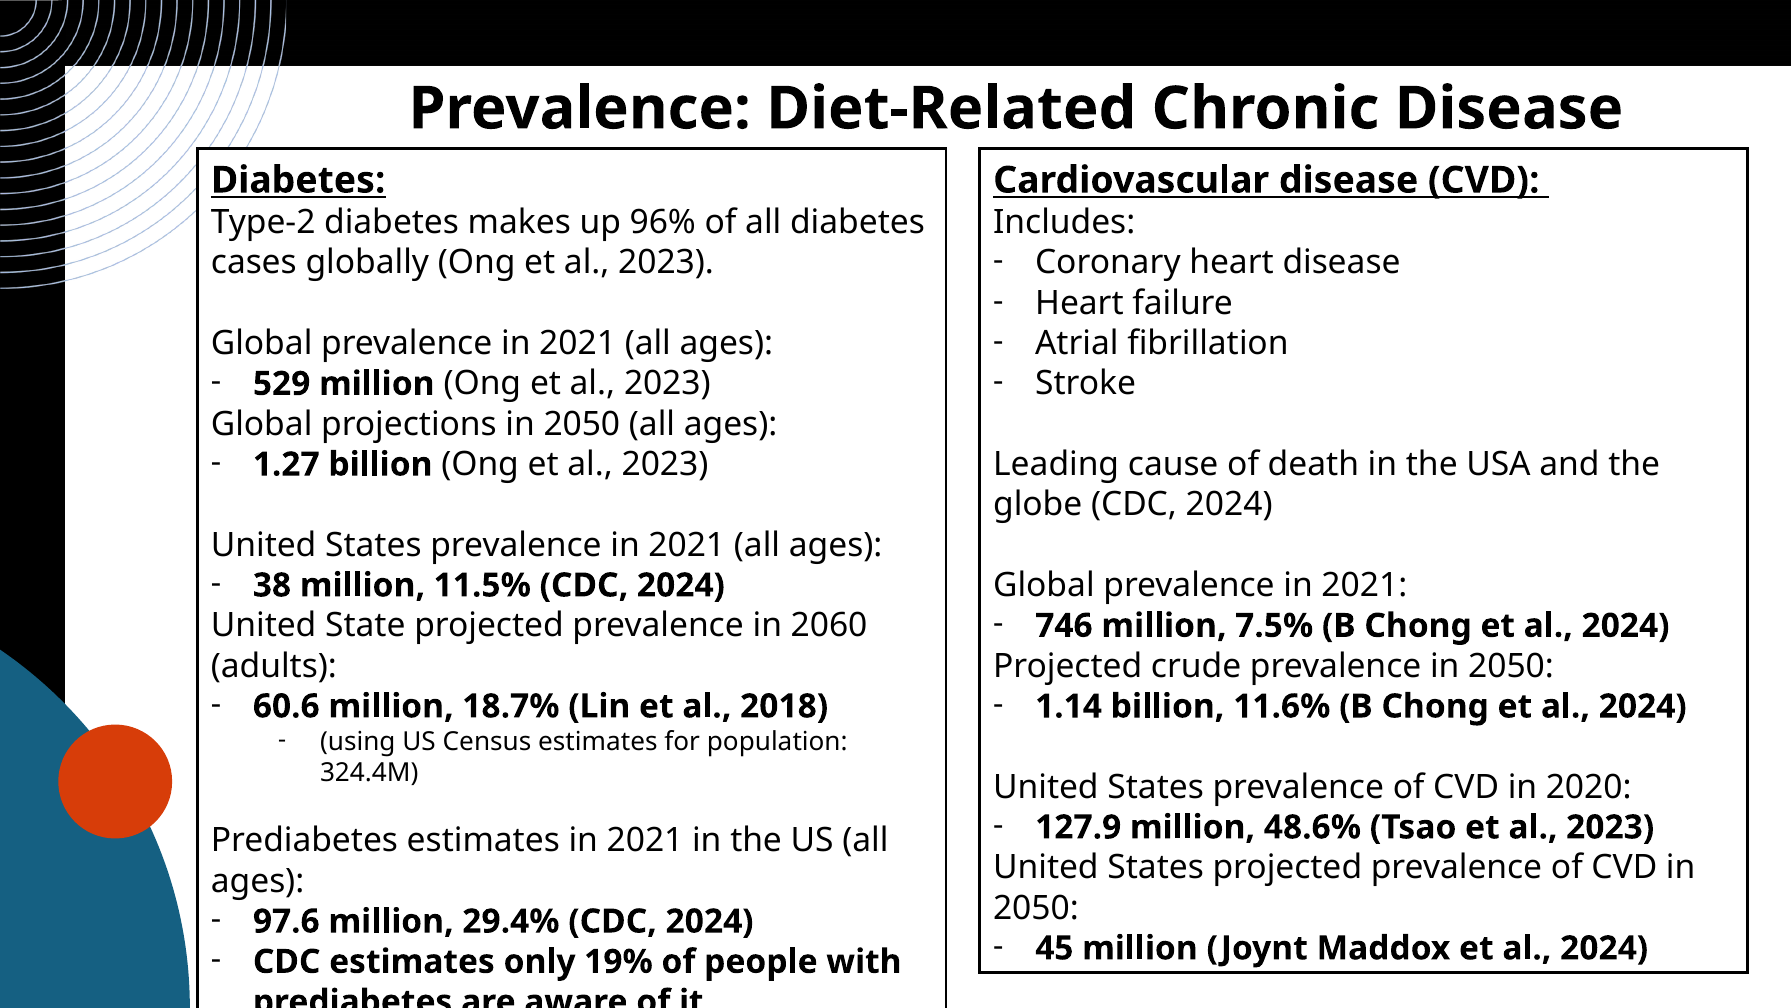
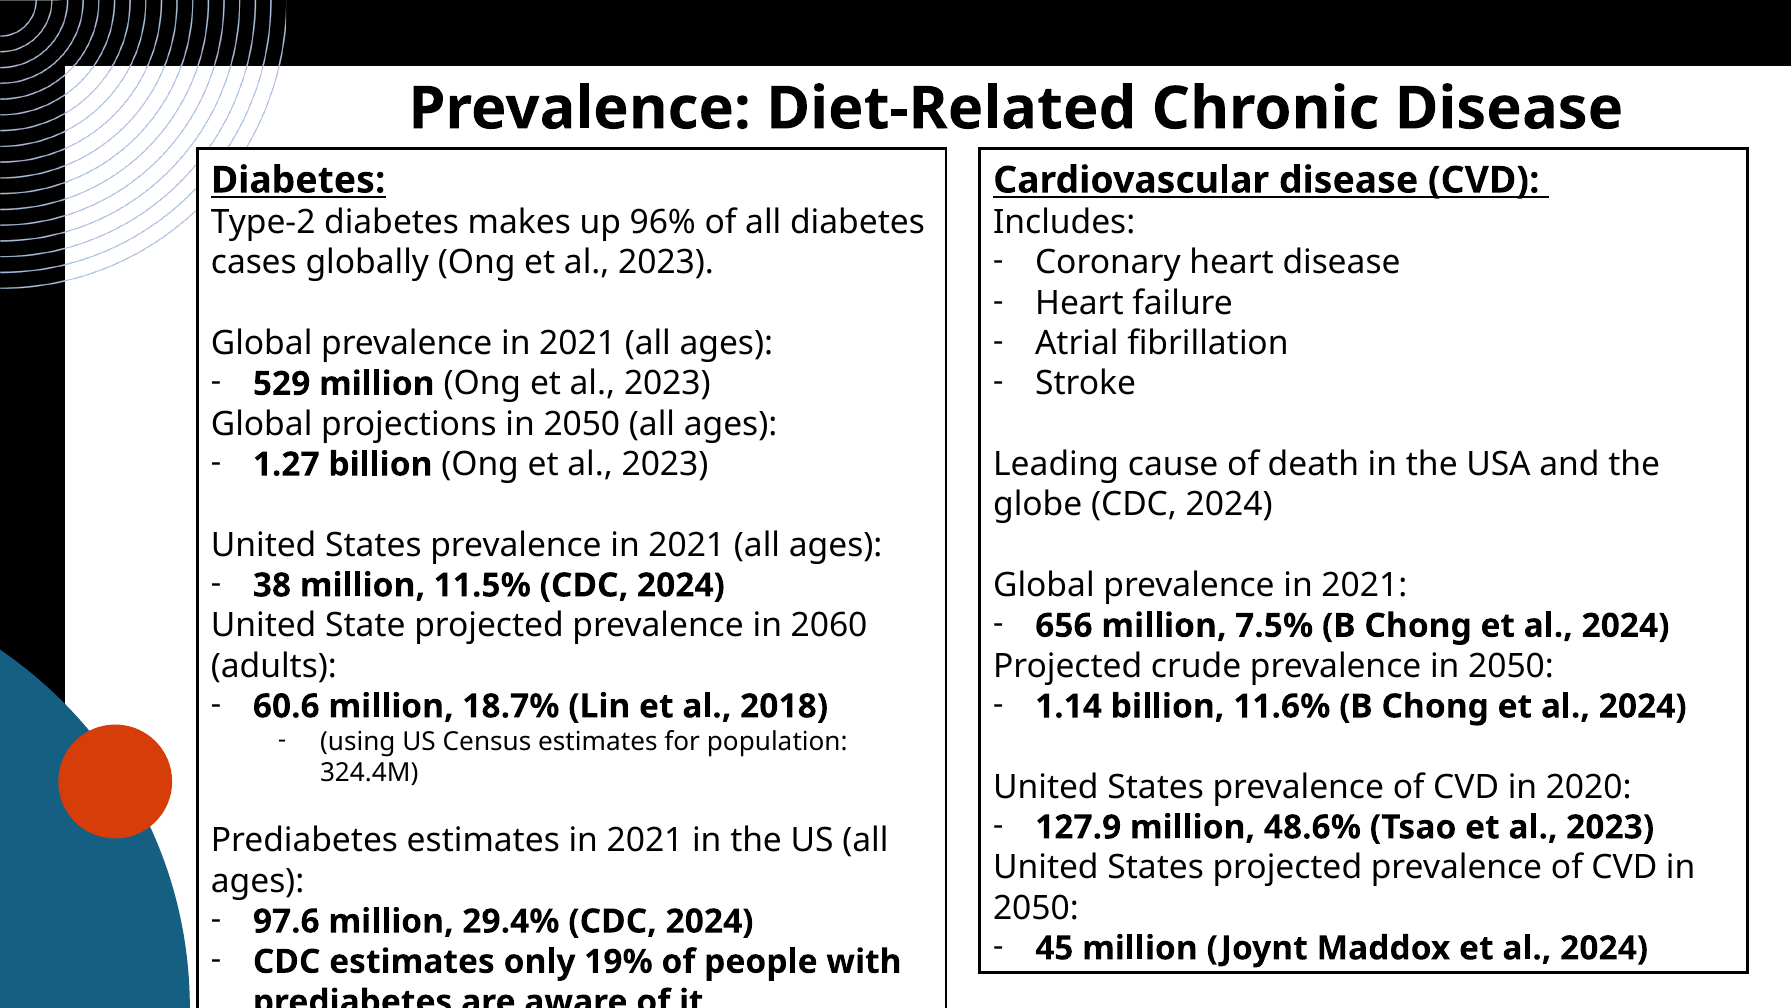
746: 746 -> 656
